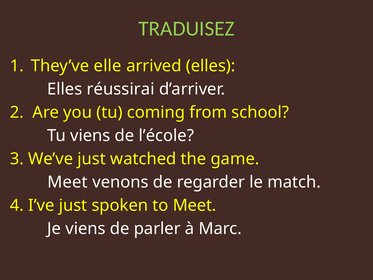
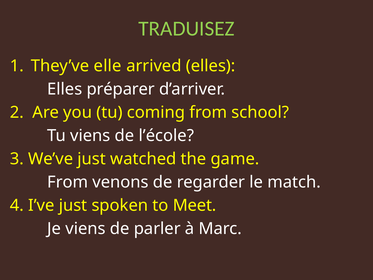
réussirai: réussirai -> préparer
Meet at (68, 182): Meet -> From
